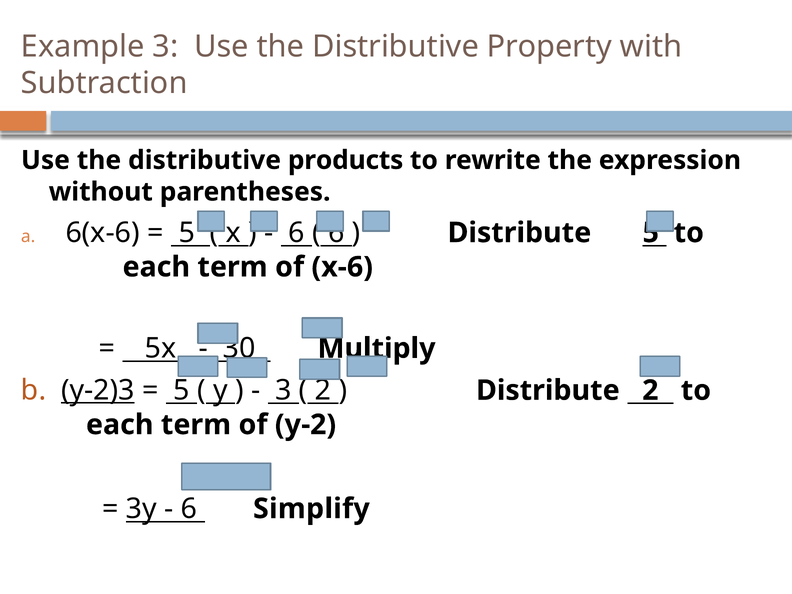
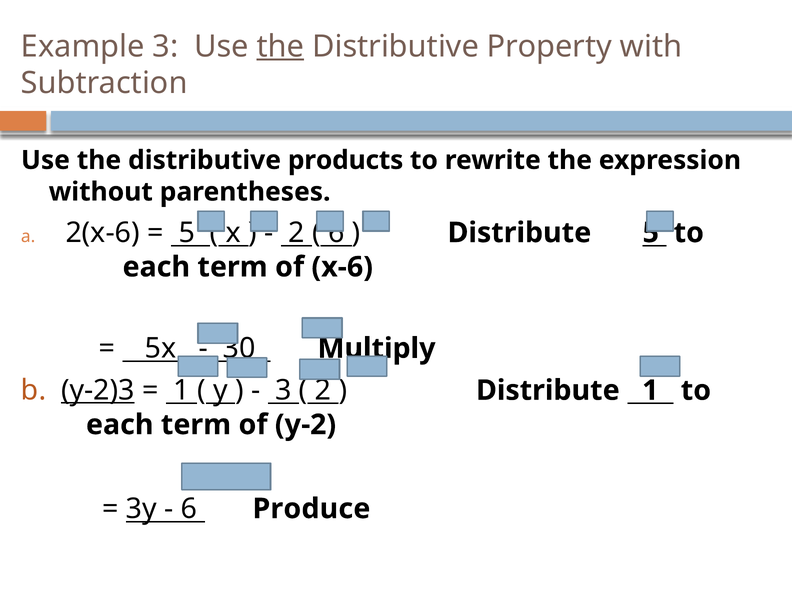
the at (280, 46) underline: none -> present
6(x-6: 6(x-6 -> 2(x-6
6 at (297, 233): 6 -> 2
5 at (182, 390): 5 -> 1
Distribute 2: 2 -> 1
Simplify: Simplify -> Produce
